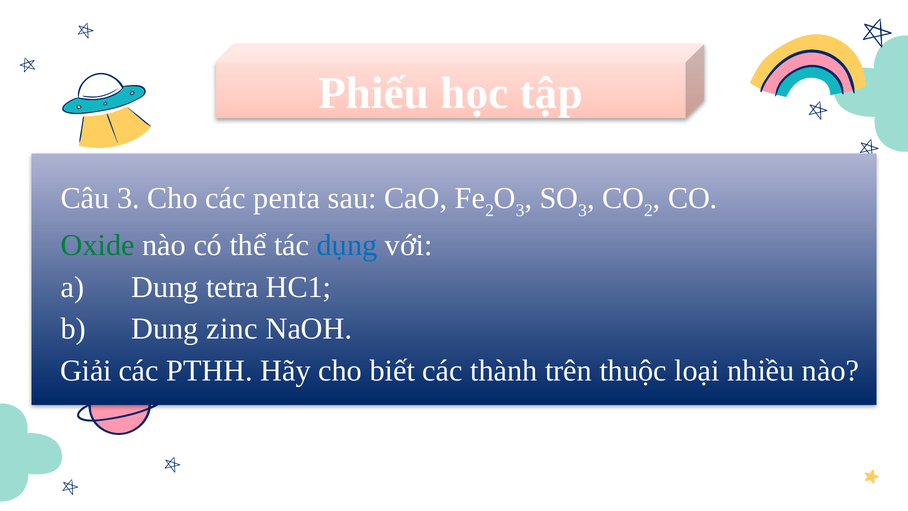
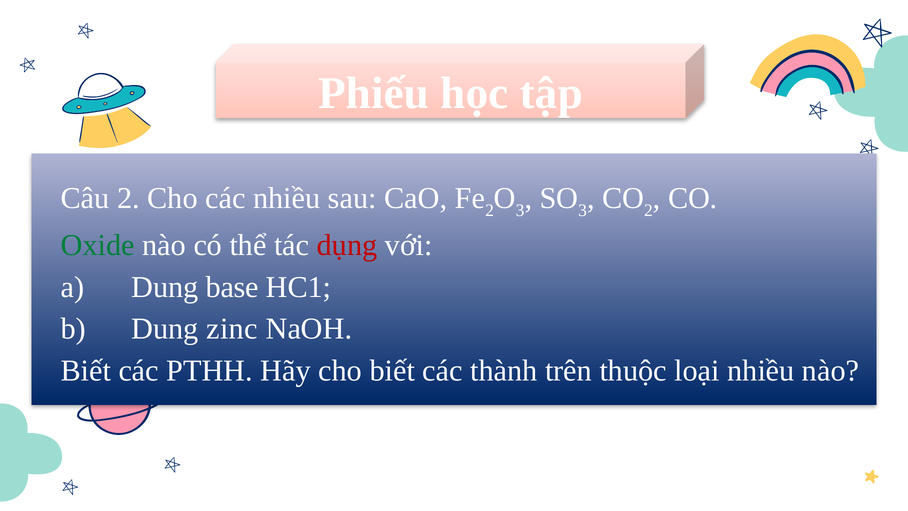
Câu 3: 3 -> 2
các penta: penta -> nhiều
dụng colour: blue -> red
tetra: tetra -> base
Giải at (86, 370): Giải -> Biết
